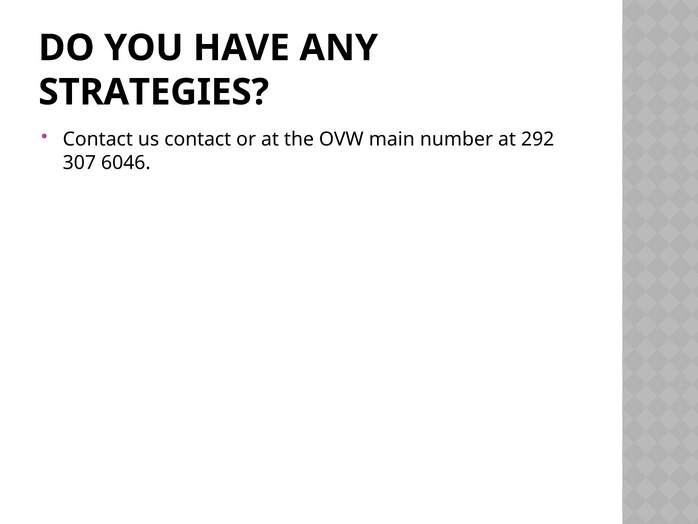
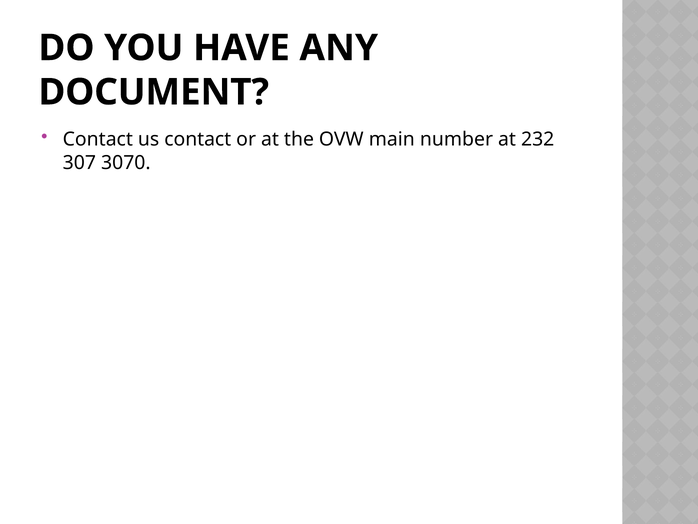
STRATEGIES: STRATEGIES -> DOCUMENT
292: 292 -> 232
6046: 6046 -> 3070
